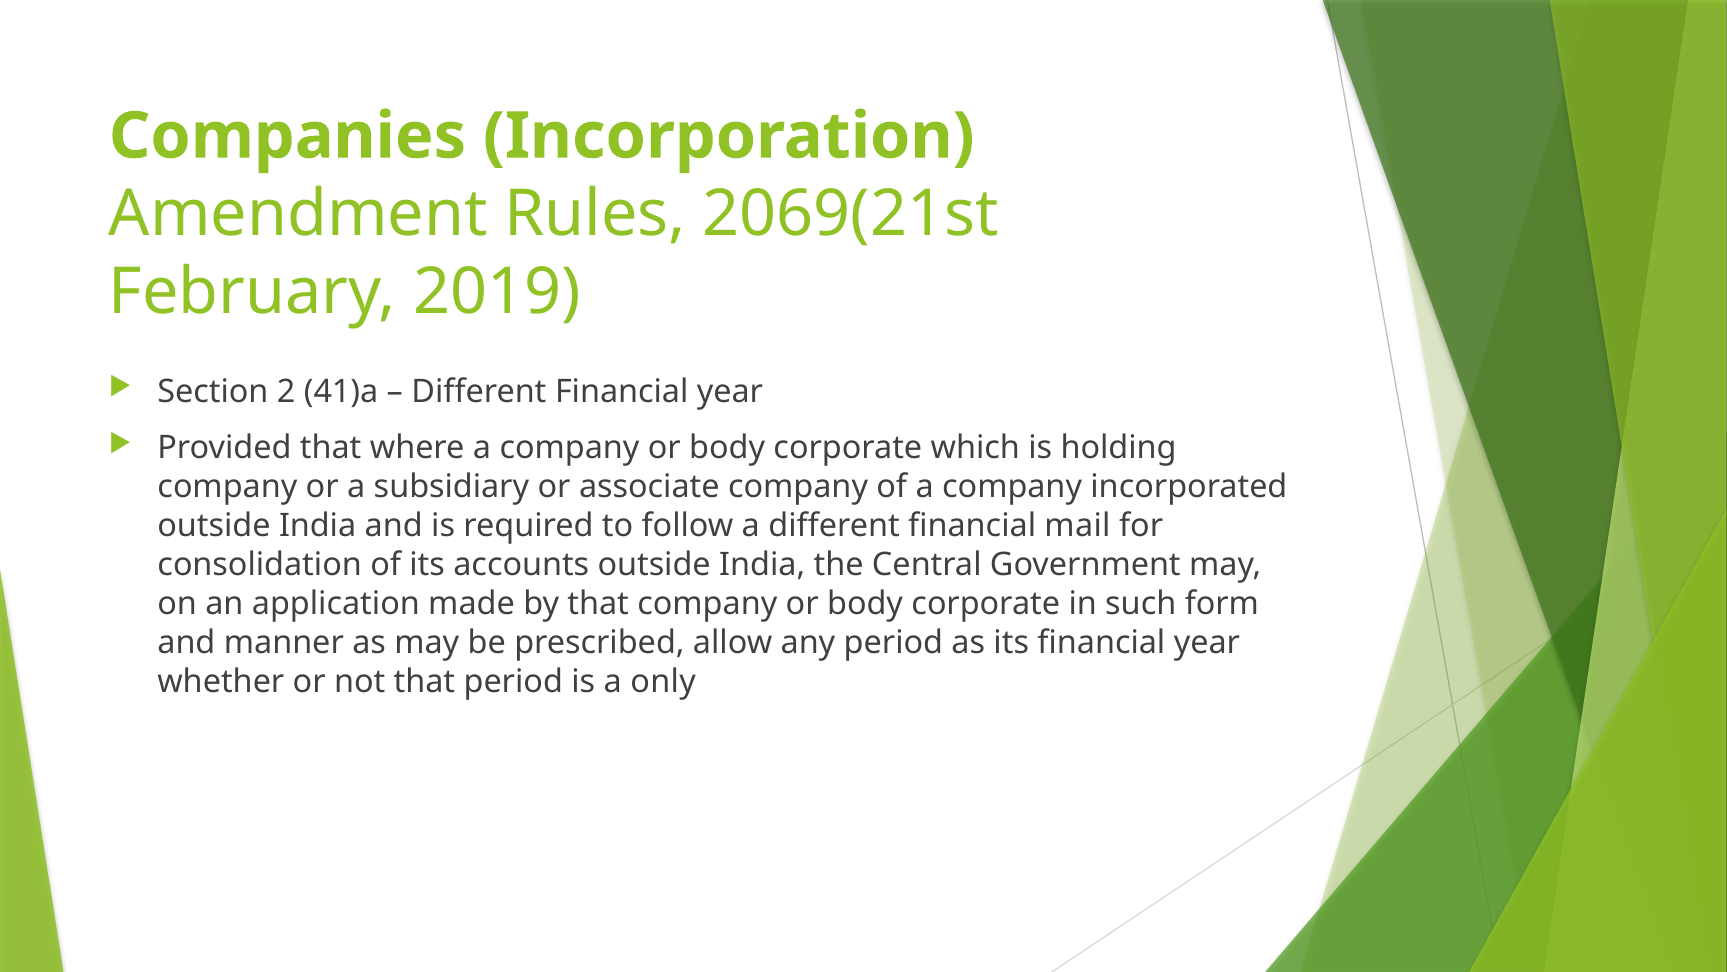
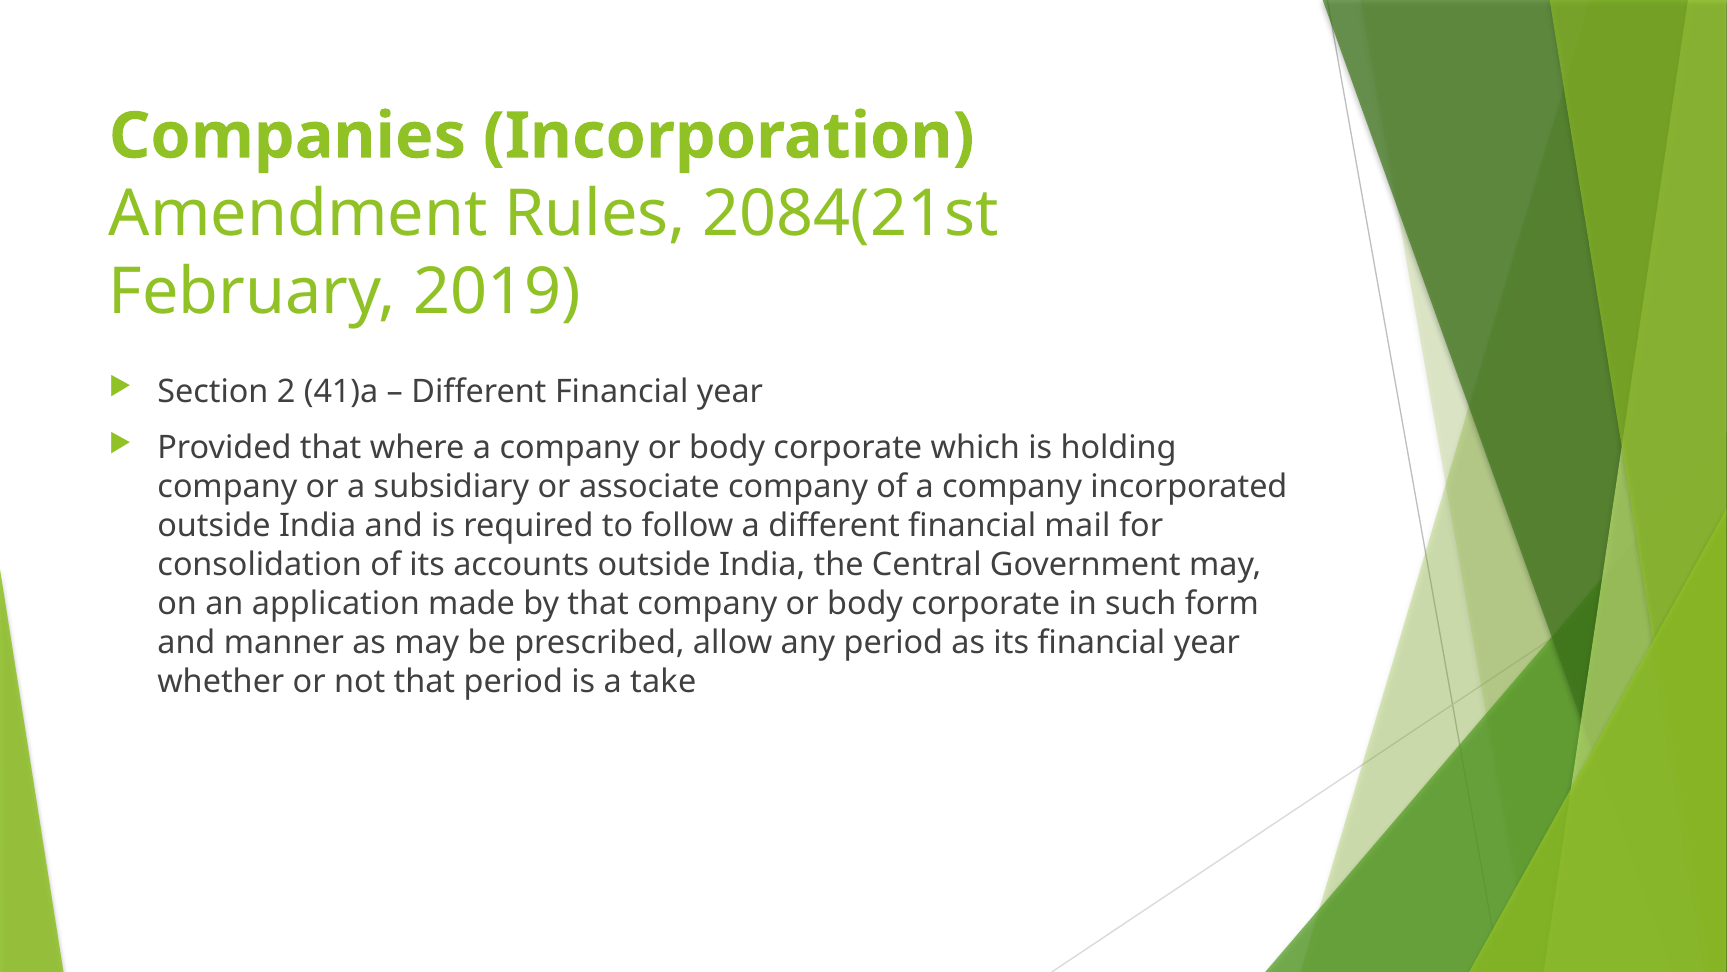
2069(21st: 2069(21st -> 2084(21st
only: only -> take
